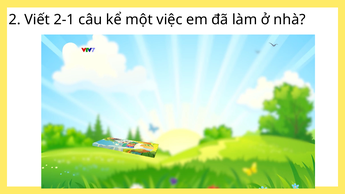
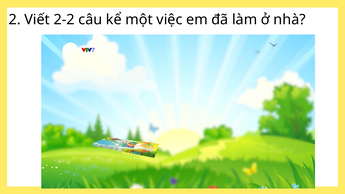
2-1: 2-1 -> 2-2
